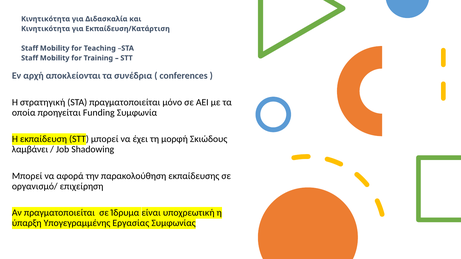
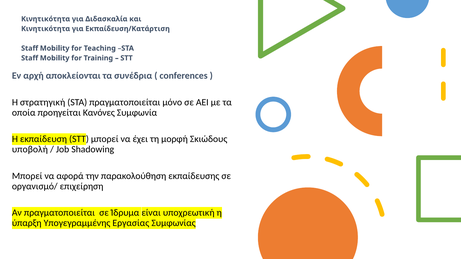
Funding: Funding -> Κανόνες
λαμβάνει: λαμβάνει -> υποβολή
